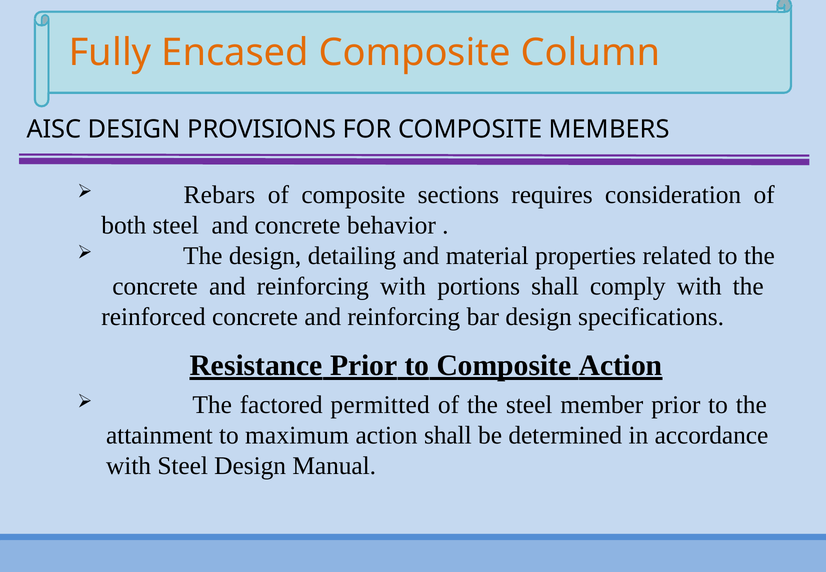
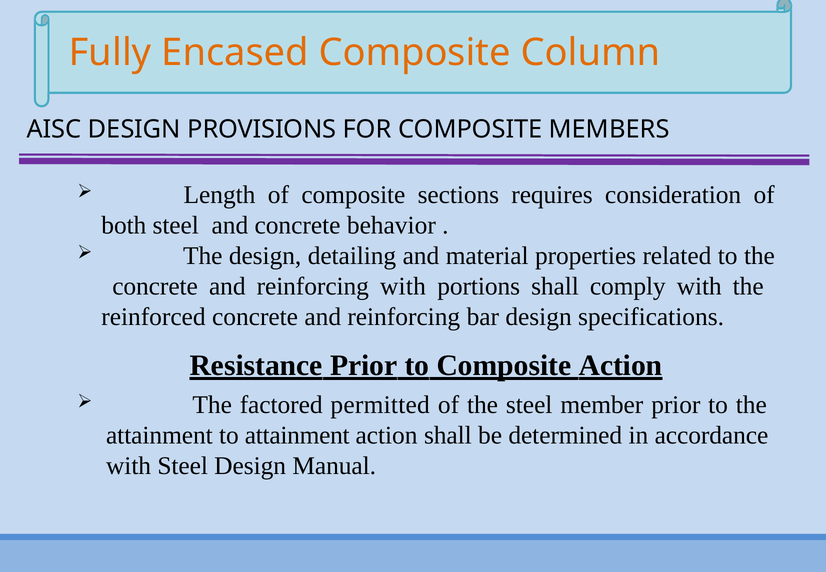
Rebars: Rebars -> Length
to maximum: maximum -> attainment
